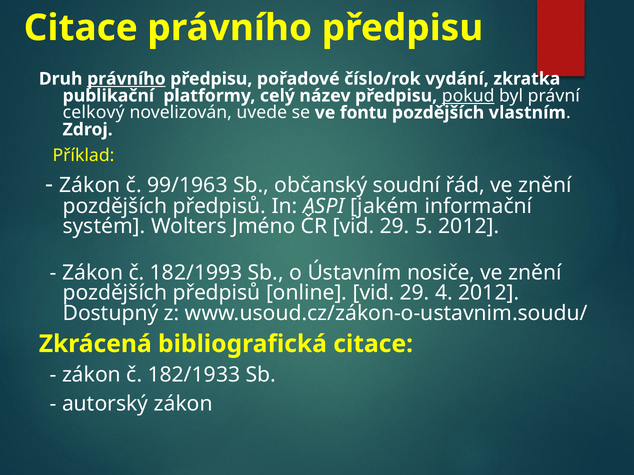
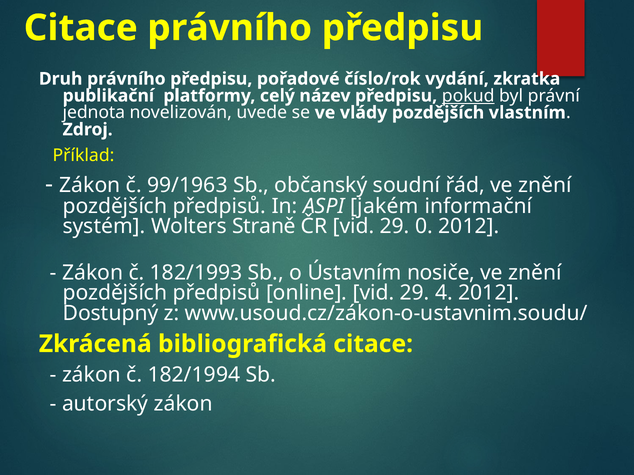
právního at (126, 79) underline: present -> none
celkový: celkový -> jednota
fontu: fontu -> vlády
Jméno: Jméno -> Straně
5: 5 -> 0
182/1933: 182/1933 -> 182/1994
